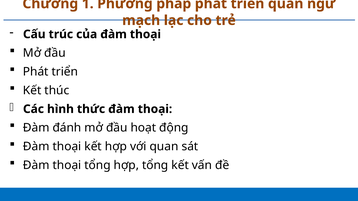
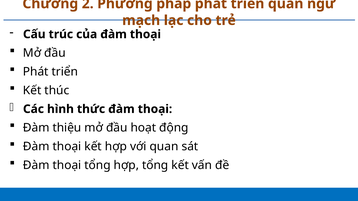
1: 1 -> 2
đánh: đánh -> thiệu
